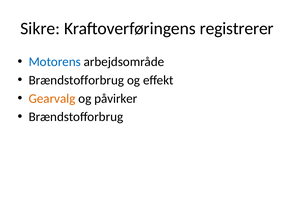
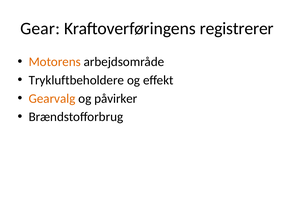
Sikre: Sikre -> Gear
Motorens colour: blue -> orange
Brændstofforbrug at (76, 80): Brændstofforbrug -> Trykluftbeholdere
